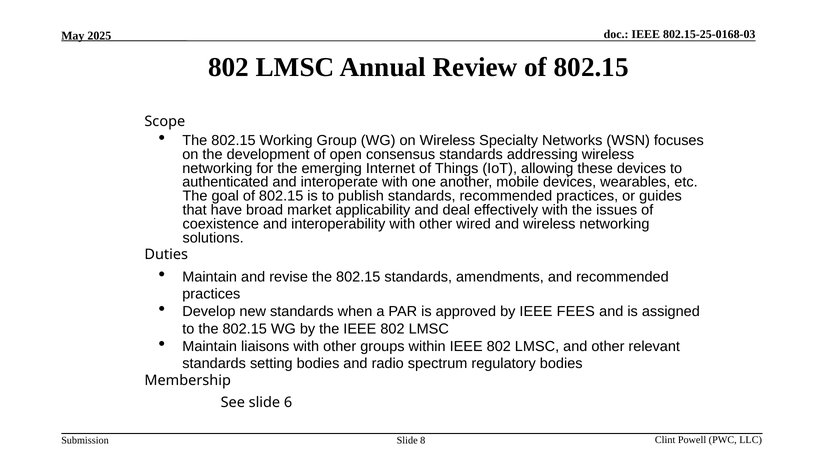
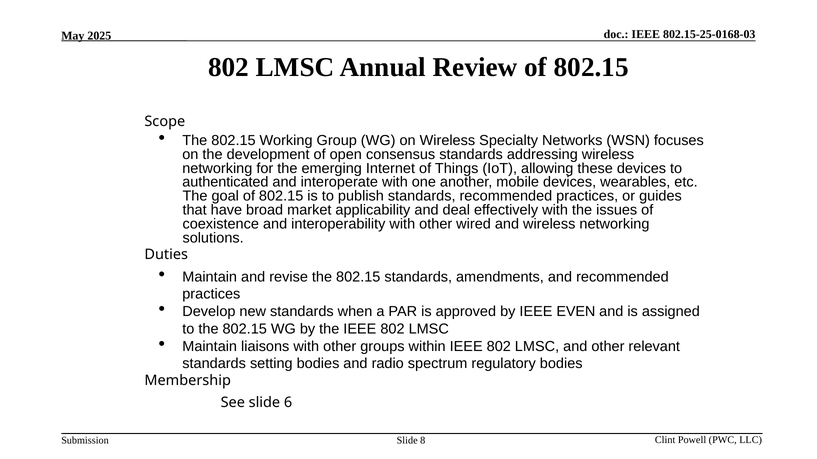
FEES: FEES -> EVEN
